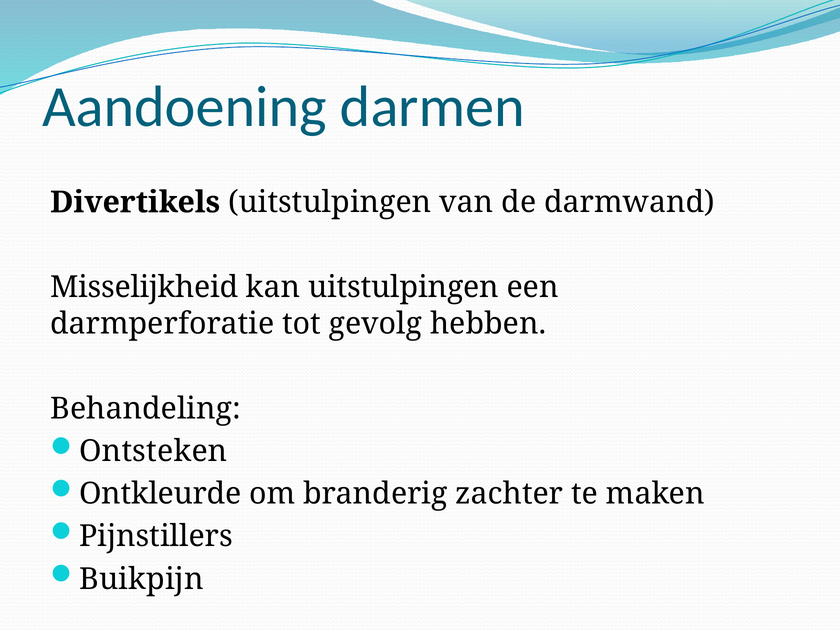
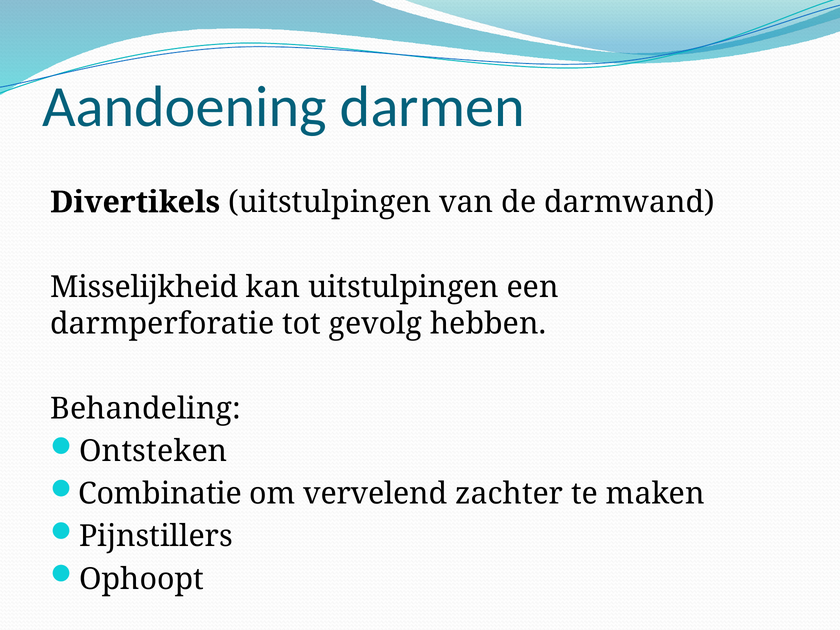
Ontkleurde: Ontkleurde -> Combinatie
branderig: branderig -> vervelend
Buikpijn: Buikpijn -> Ophoopt
